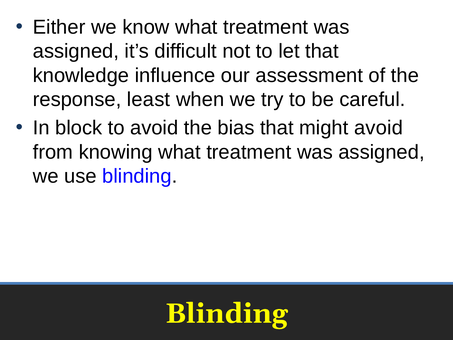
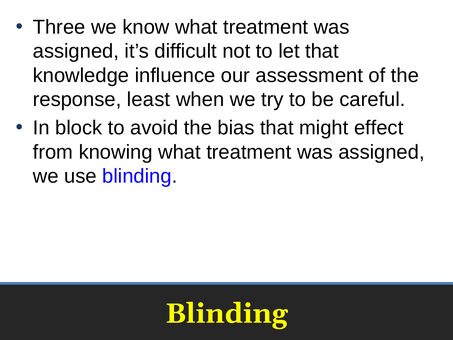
Either: Either -> Three
might avoid: avoid -> effect
